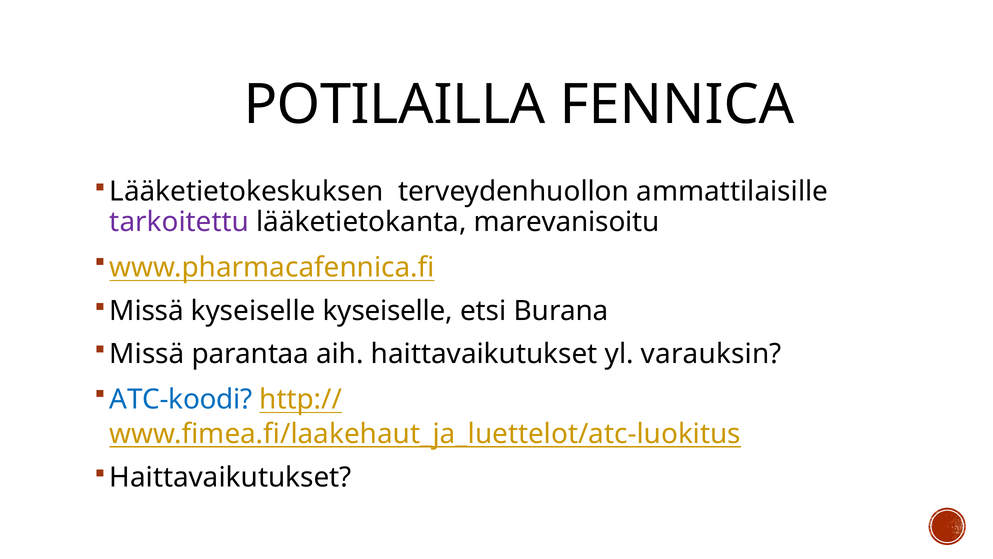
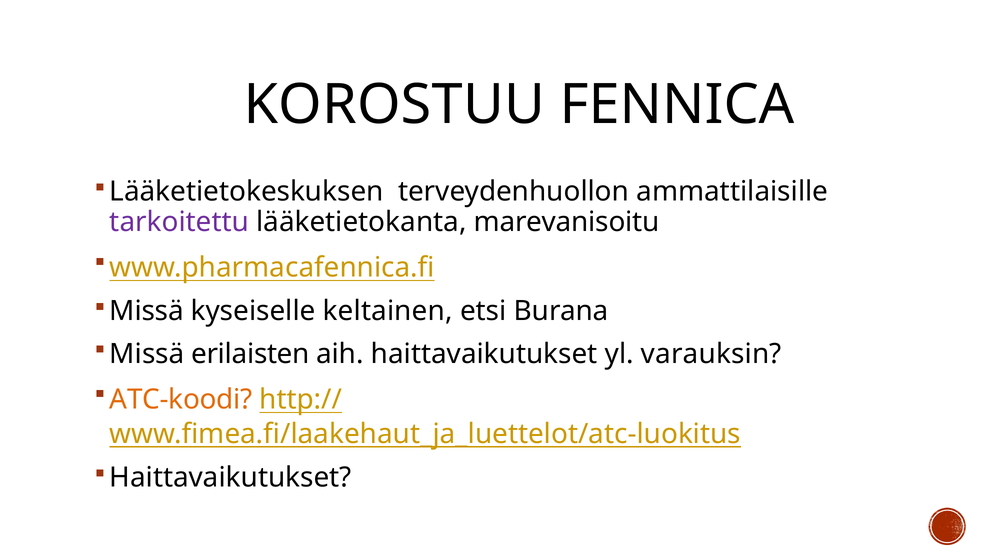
POTILAILLA: POTILAILLA -> KOROSTUU
kyseiselle kyseiselle: kyseiselle -> keltainen
parantaa: parantaa -> erilaisten
ATC-koodi colour: blue -> orange
